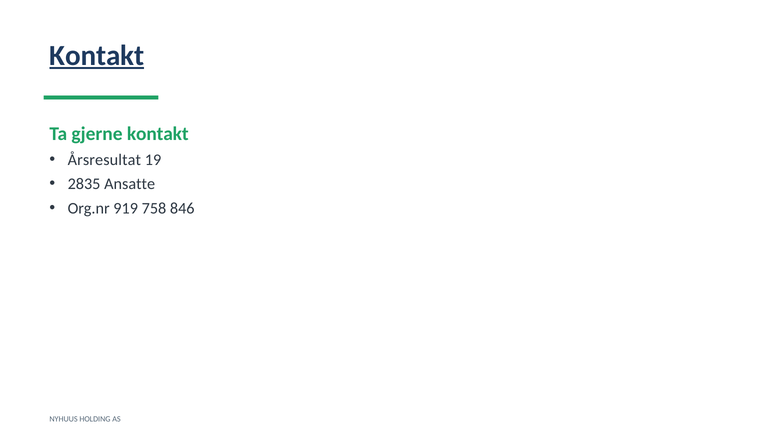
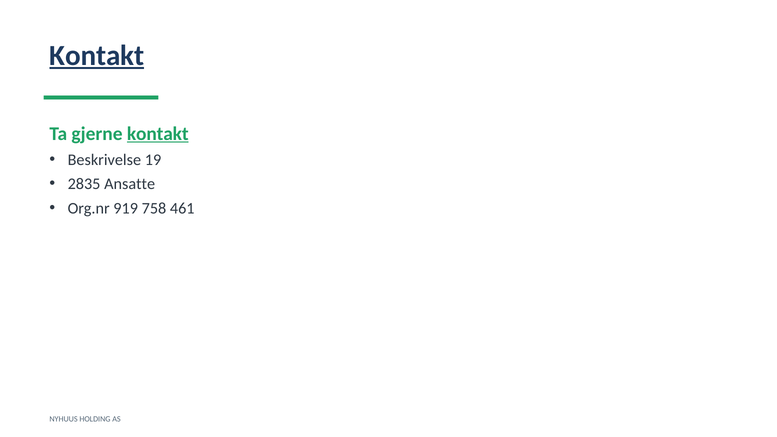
kontakt at (158, 134) underline: none -> present
Årsresultat: Årsresultat -> Beskrivelse
846: 846 -> 461
